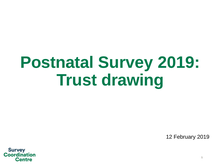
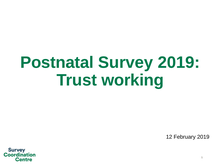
drawing: drawing -> working
